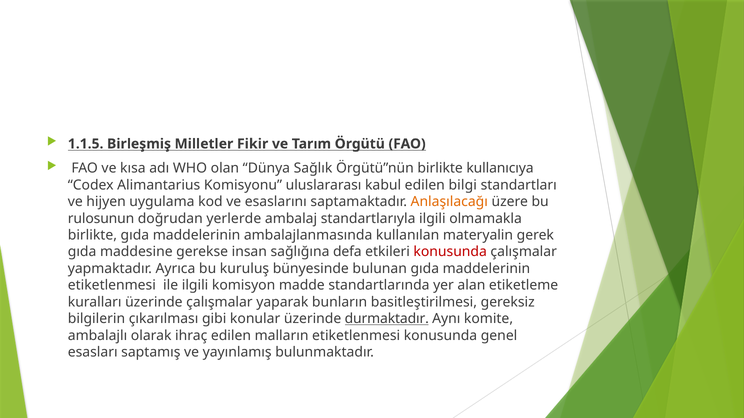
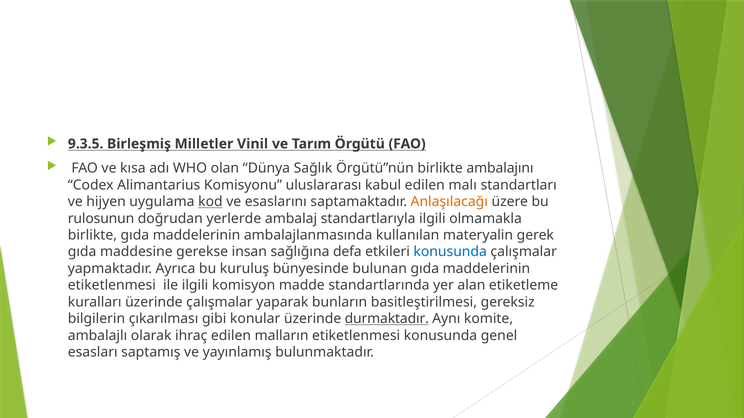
1.1.5: 1.1.5 -> 9.3.5
Fikir: Fikir -> Vinil
kullanıcıya: kullanıcıya -> ambalajını
bilgi: bilgi -> malı
kod underline: none -> present
konusunda at (450, 252) colour: red -> blue
